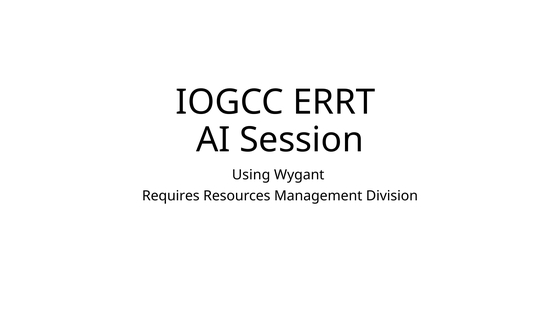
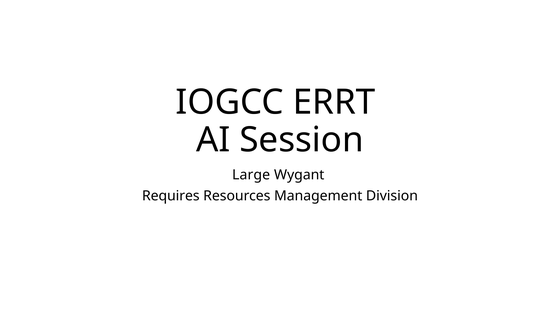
Using: Using -> Large
